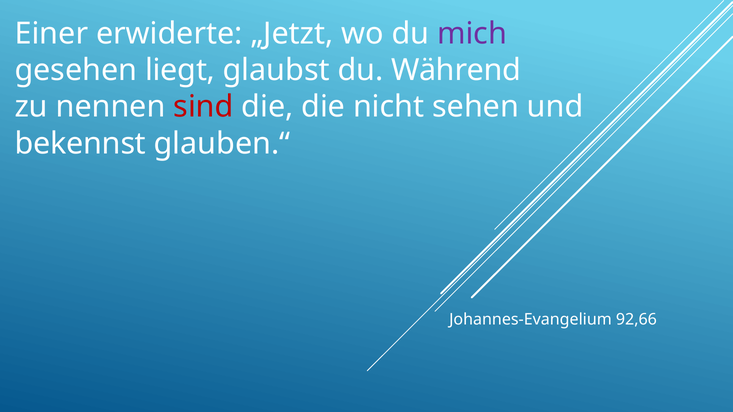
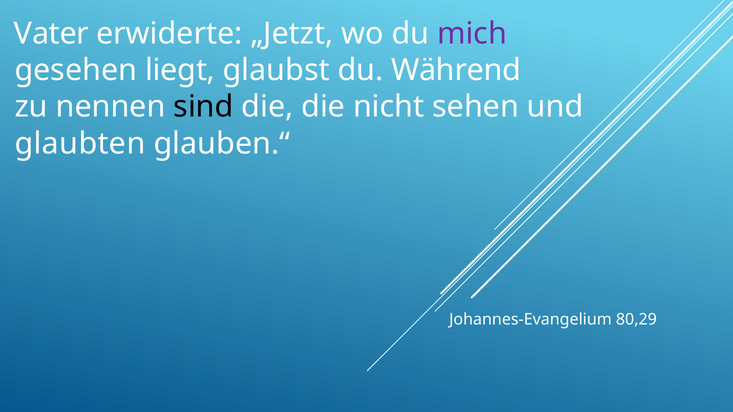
Einer: Einer -> Vater
sind colour: red -> black
bekennst: bekennst -> glaubten
92,66: 92,66 -> 80,29
